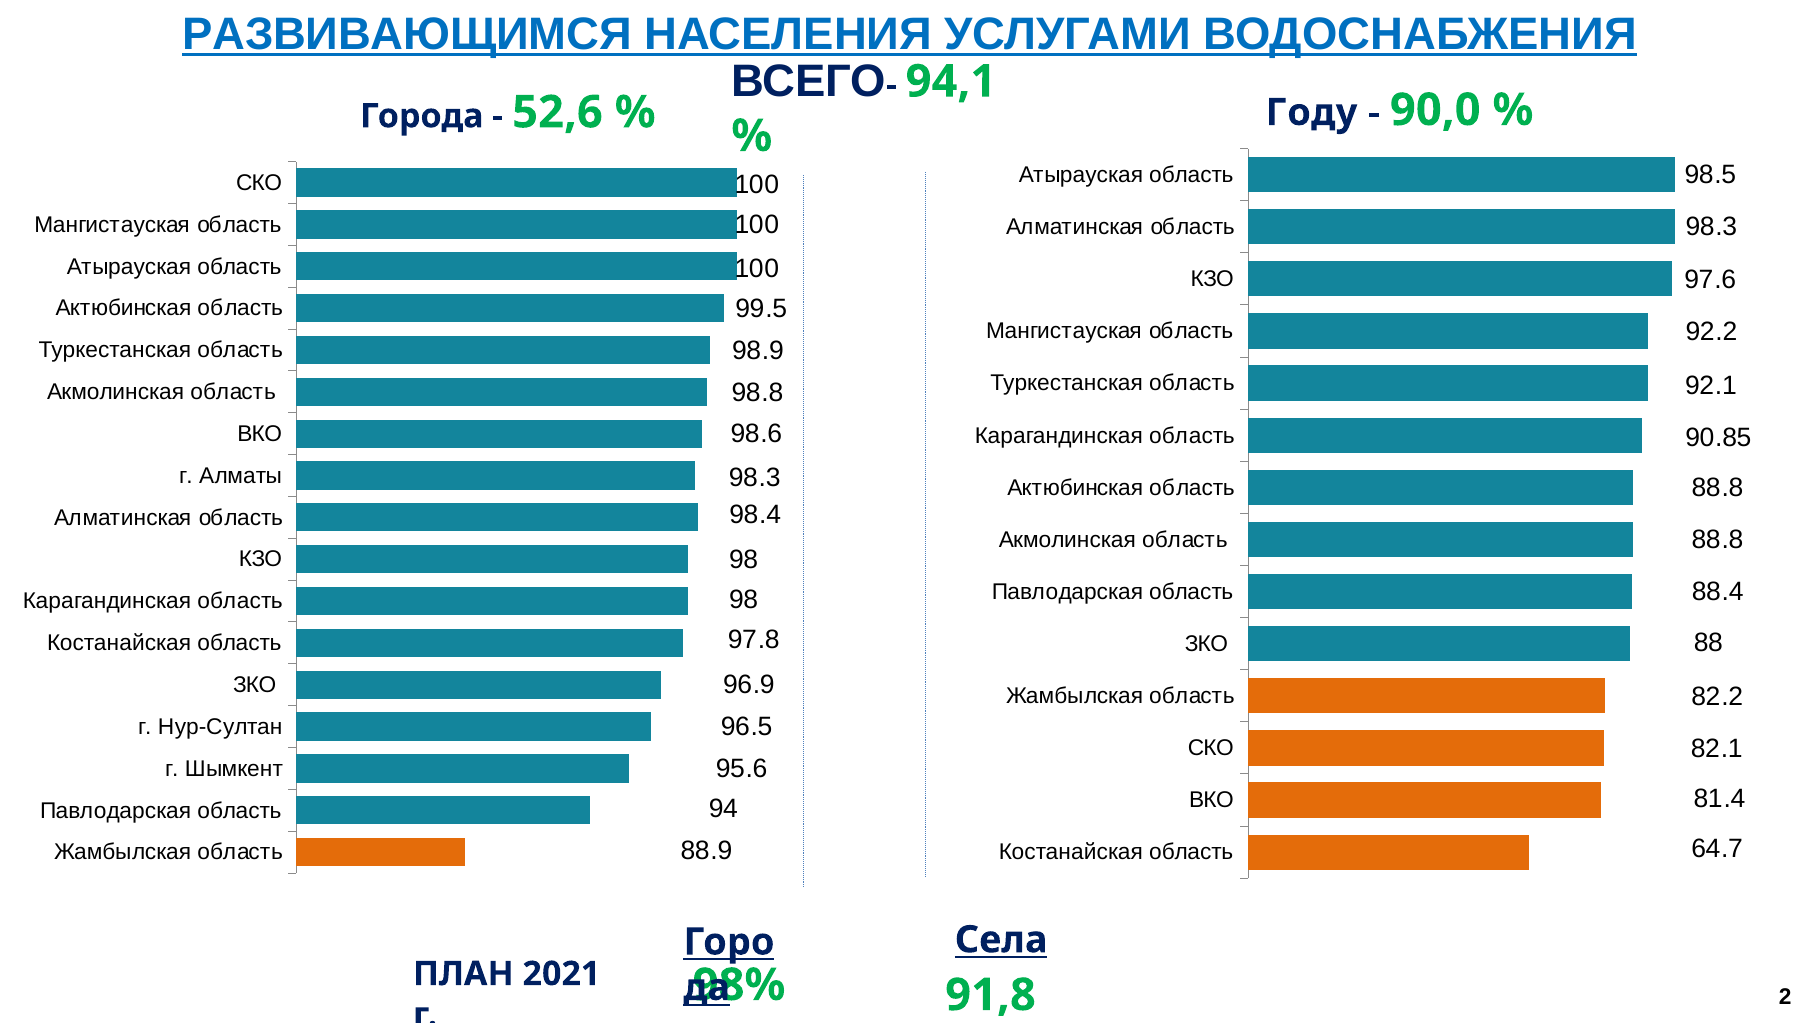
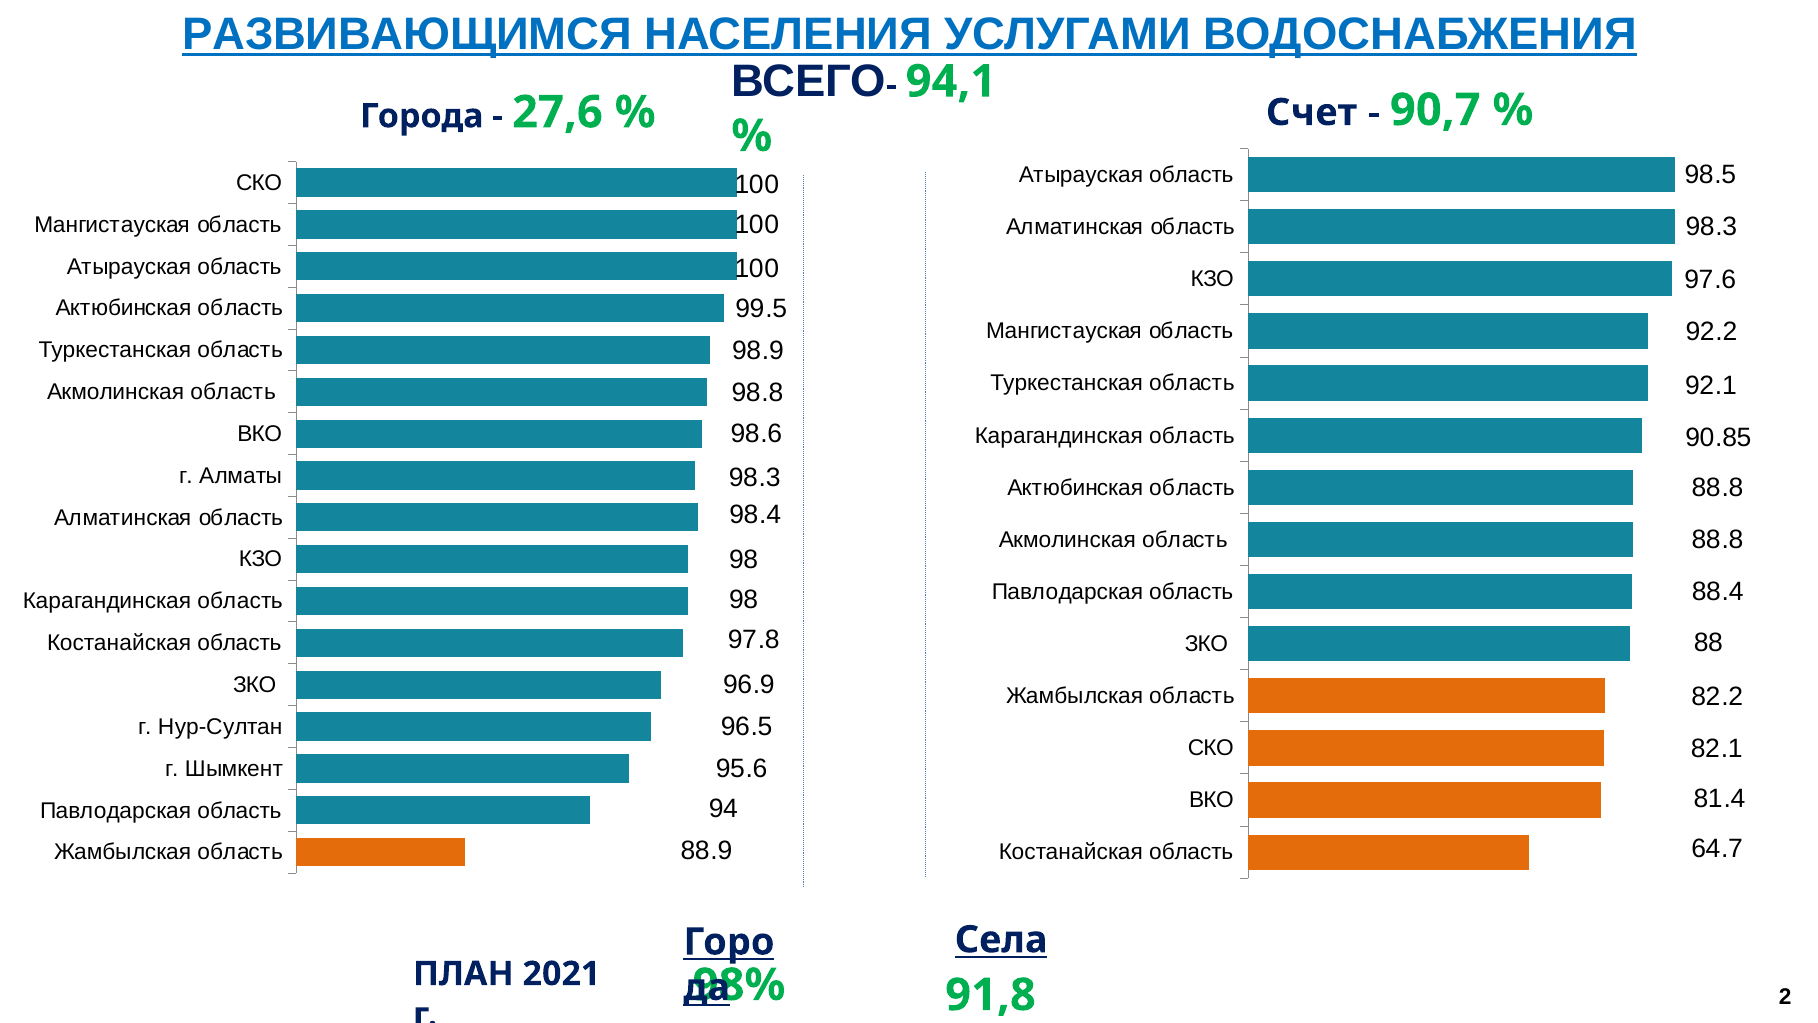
Году: Году -> Счет
90,0: 90,0 -> 90,7
52,6: 52,6 -> 27,6
